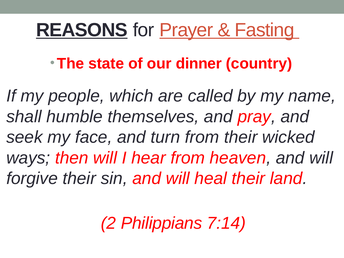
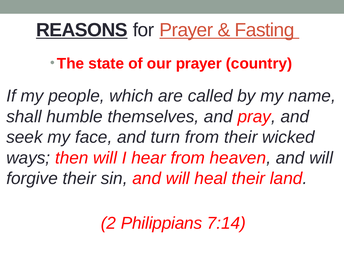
our dinner: dinner -> prayer
